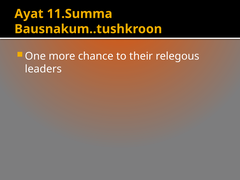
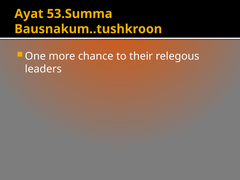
11.Summa: 11.Summa -> 53.Summa
